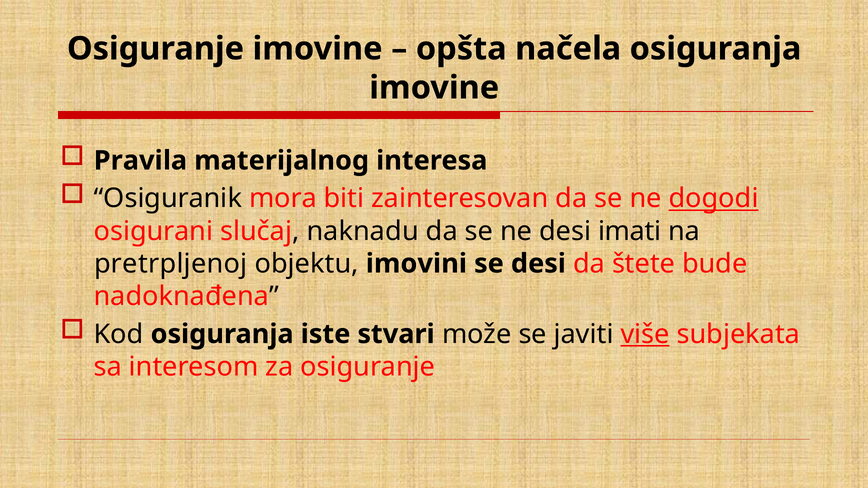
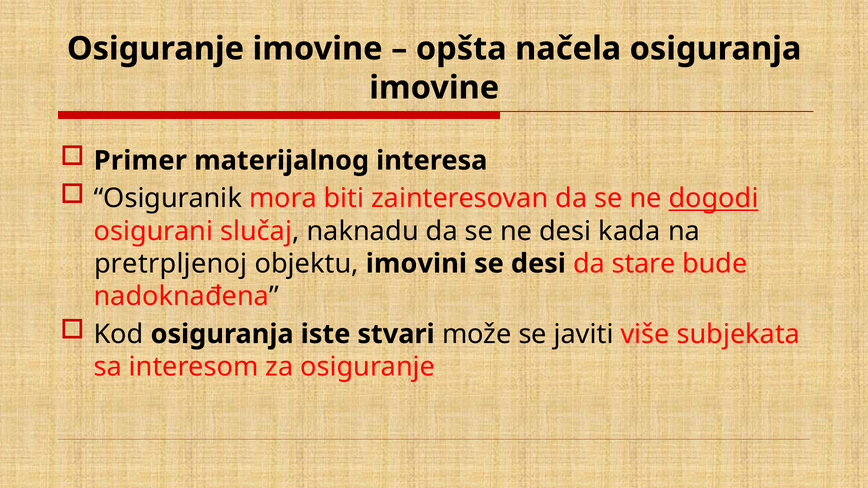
Pravila: Pravila -> Primer
imati: imati -> kada
štete: štete -> stare
više underline: present -> none
